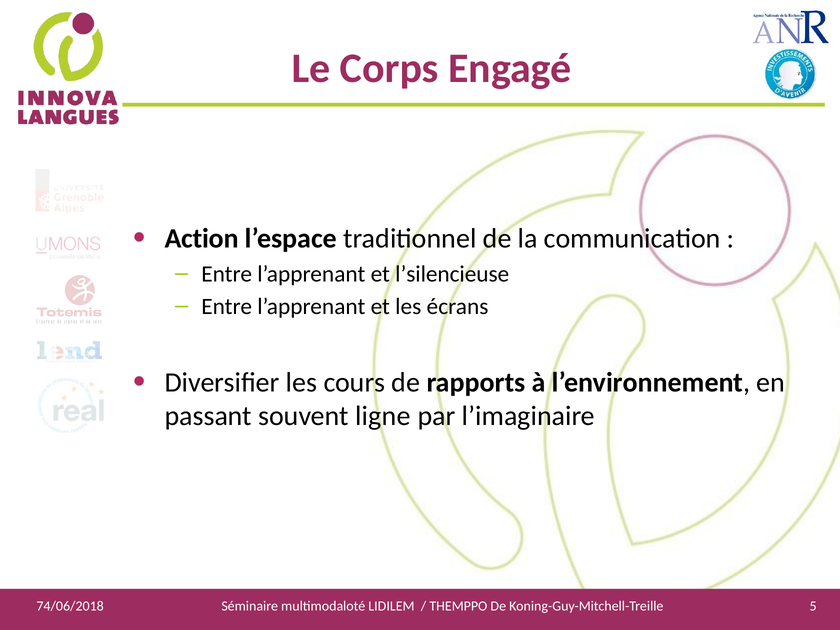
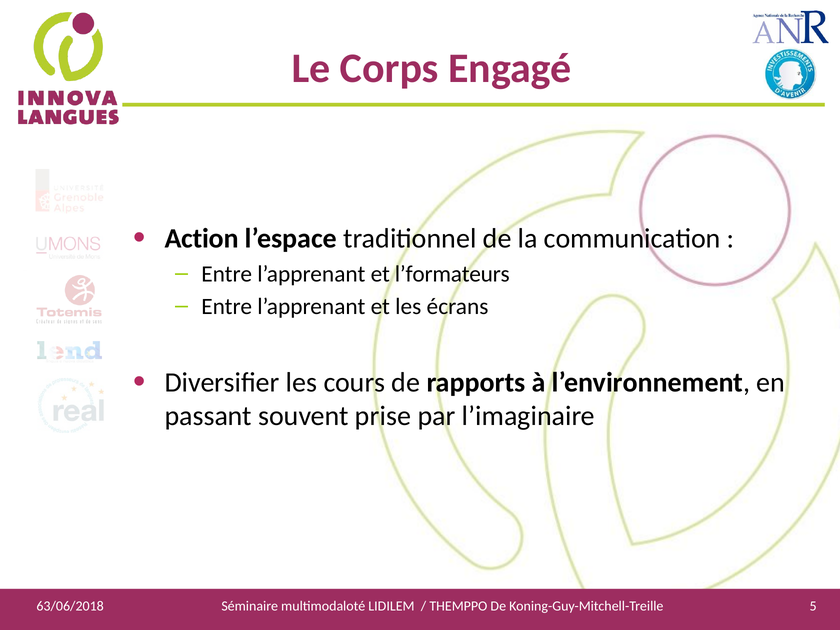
l’silencieuse: l’silencieuse -> l’formateurs
ligne: ligne -> prise
74/06/2018: 74/06/2018 -> 63/06/2018
